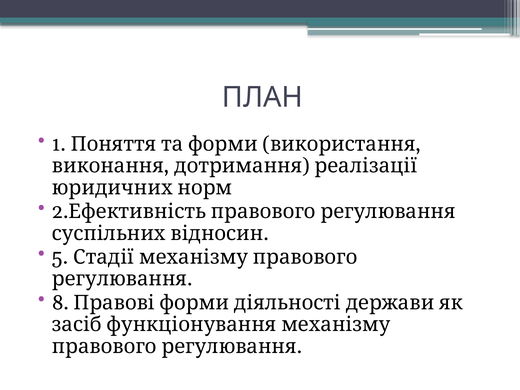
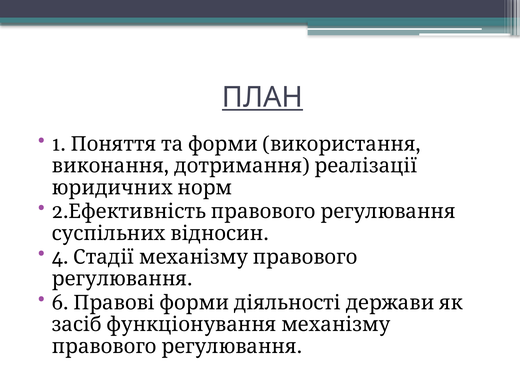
ПЛАН underline: none -> present
5: 5 -> 4
8: 8 -> 6
